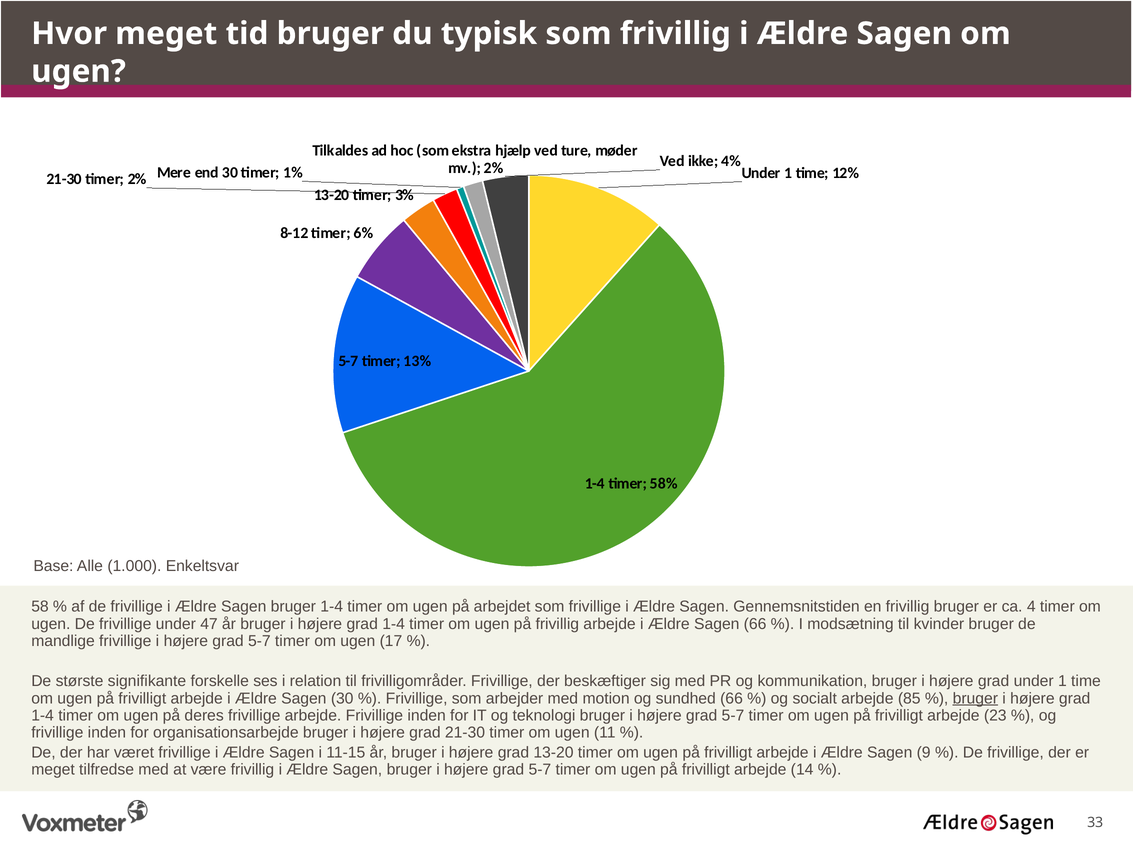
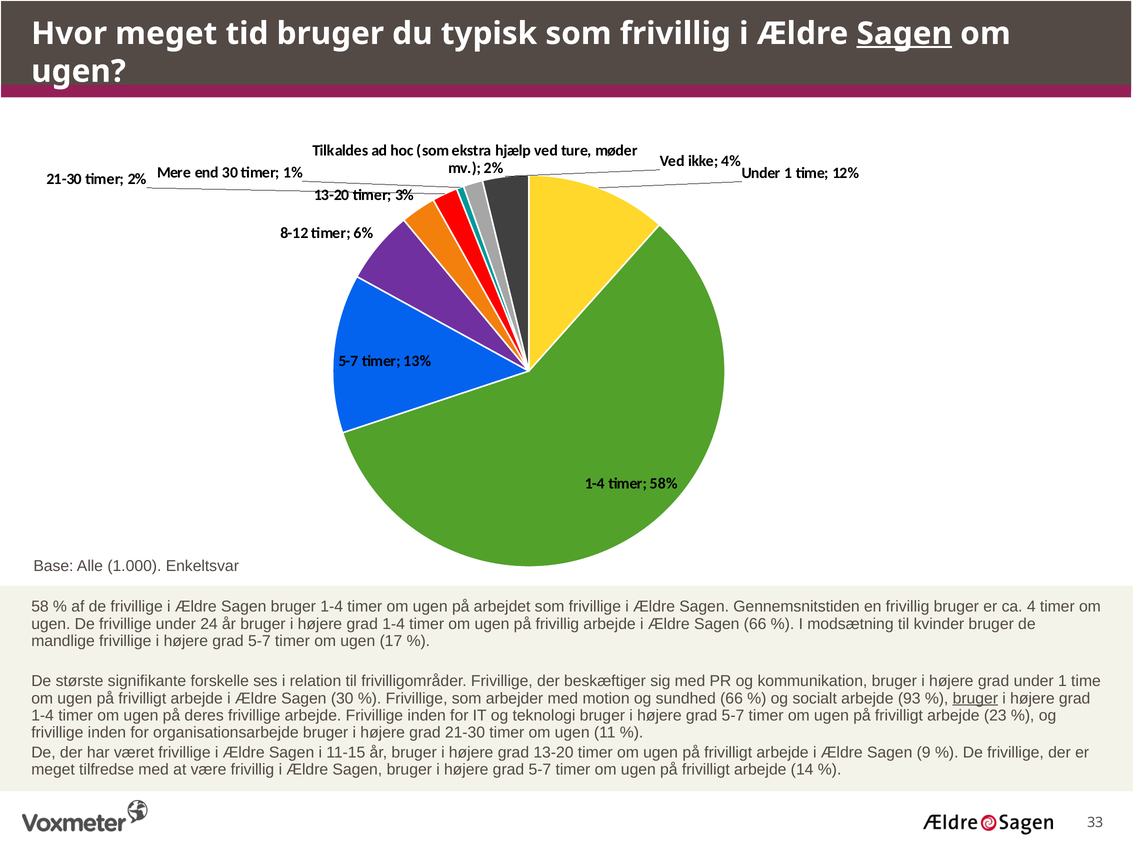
Sagen at (904, 34) underline: none -> present
47: 47 -> 24
85: 85 -> 93
